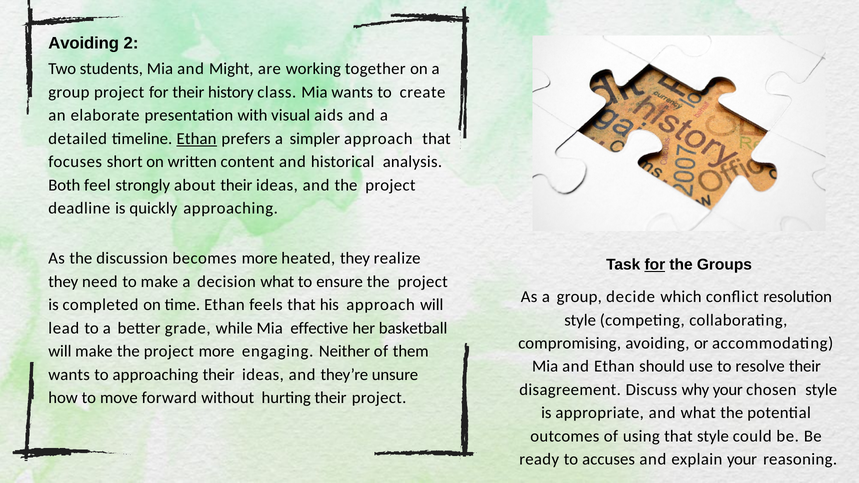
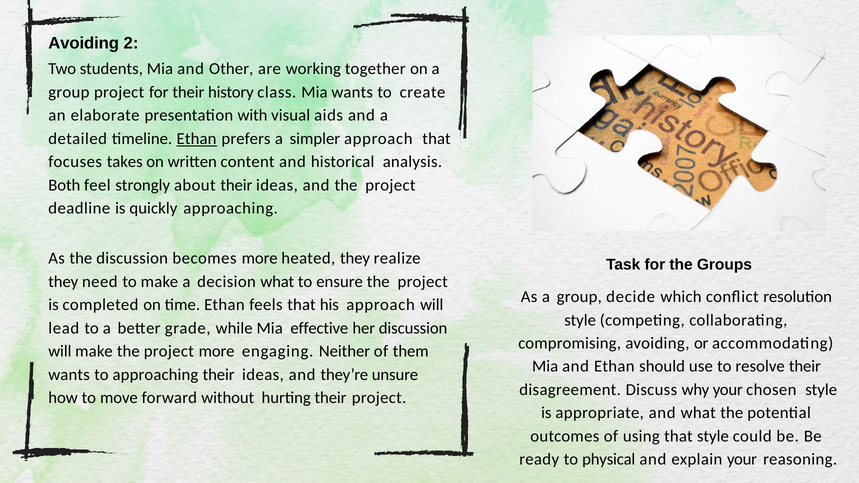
Might: Might -> Other
short: short -> takes
for at (655, 265) underline: present -> none
her basketball: basketball -> discussion
accuses: accuses -> physical
